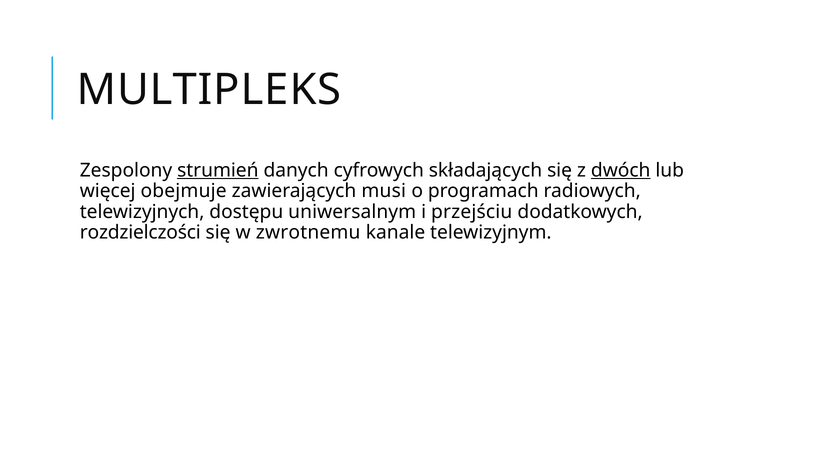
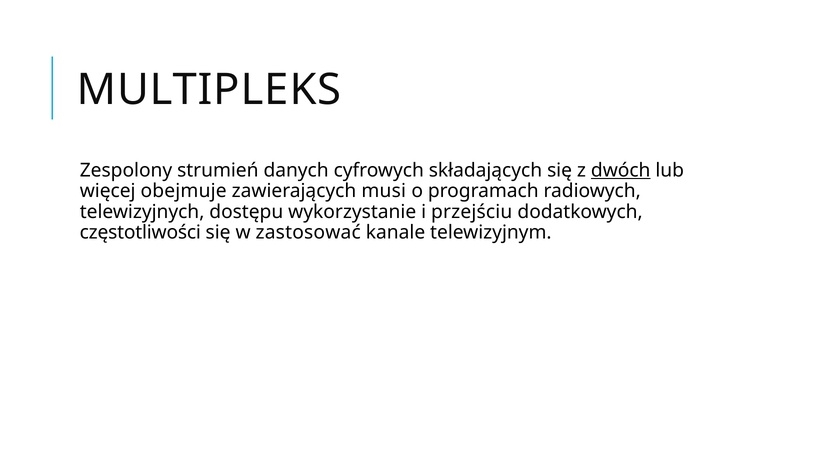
strumień underline: present -> none
uniwersalnym: uniwersalnym -> wykorzystanie
rozdzielczości: rozdzielczości -> częstotliwości
zwrotnemu: zwrotnemu -> zastosować
